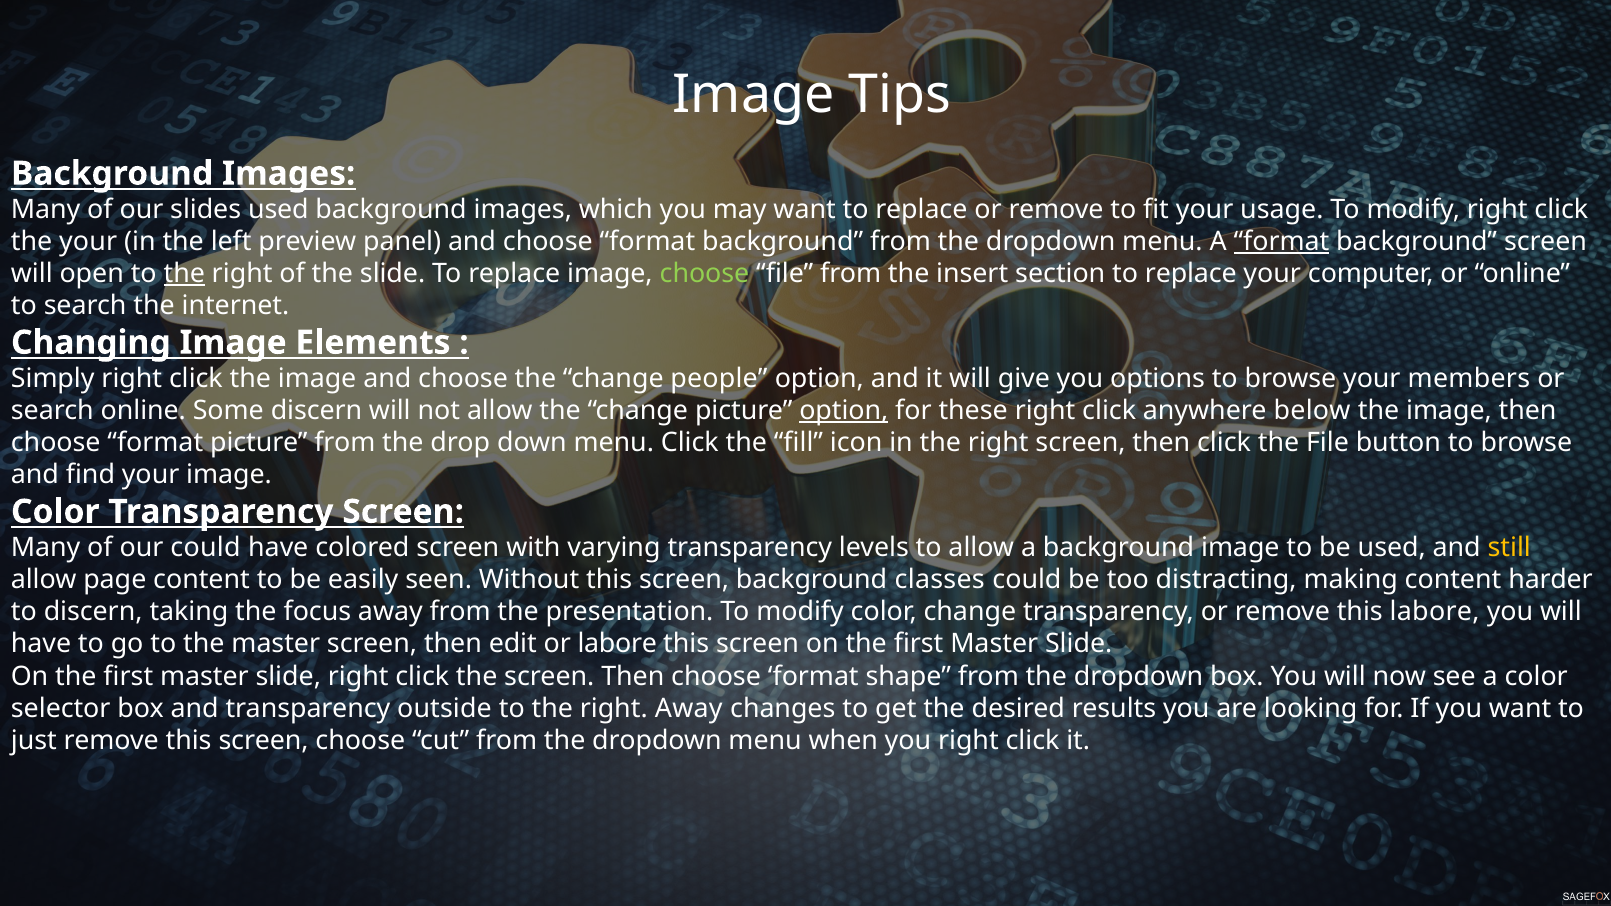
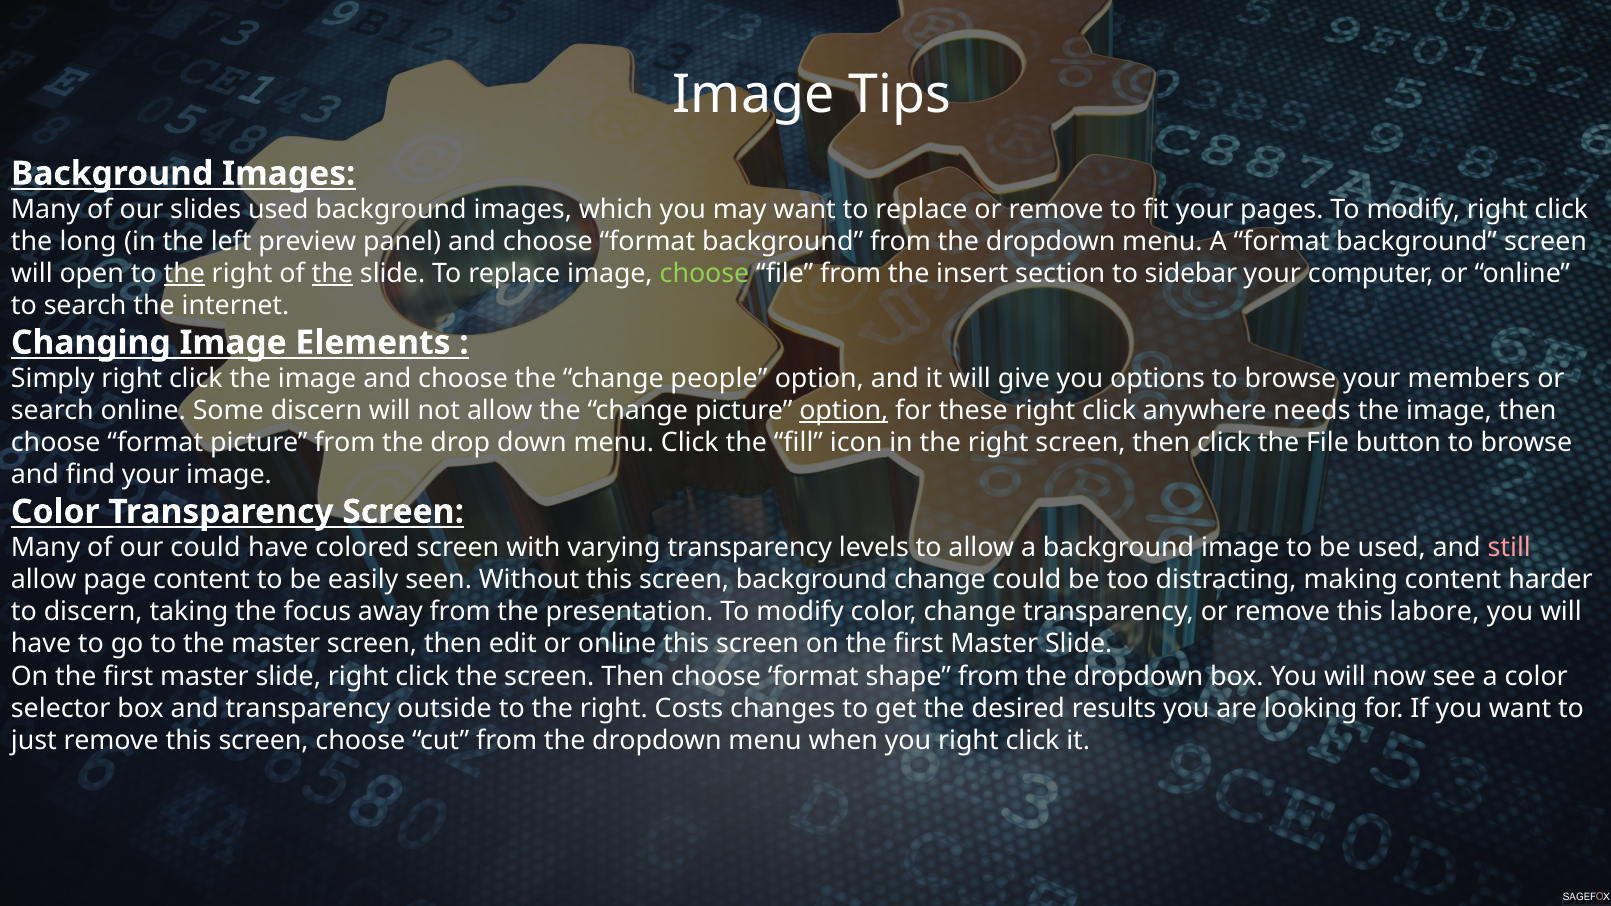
usage: usage -> pages
the your: your -> long
format at (1282, 242) underline: present -> none
the at (332, 274) underline: none -> present
section to replace: replace -> sidebar
below: below -> needs
still colour: yellow -> pink
background classes: classes -> change
edit or labore: labore -> online
right Away: Away -> Costs
